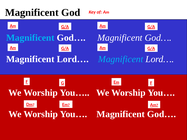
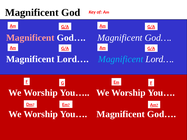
Magnificent at (30, 38) colour: light blue -> pink
